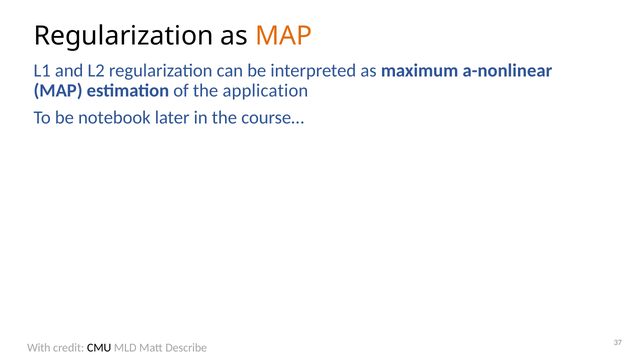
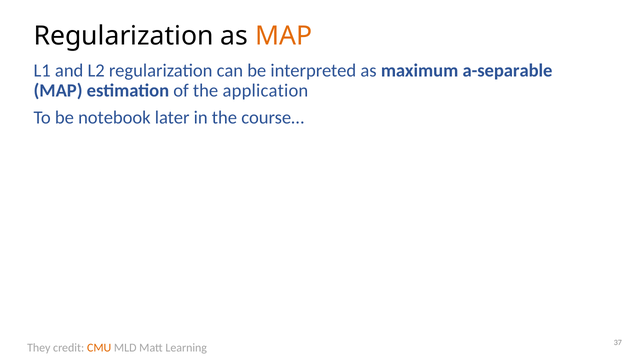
a-nonlinear: a-nonlinear -> a-separable
With: With -> They
CMU colour: black -> orange
Describe: Describe -> Learning
